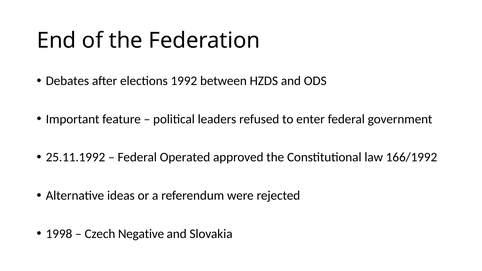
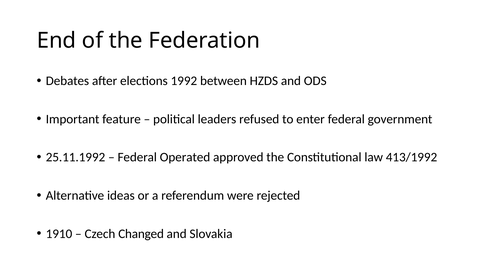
166/1992: 166/1992 -> 413/1992
1998: 1998 -> 1910
Negative: Negative -> Changed
